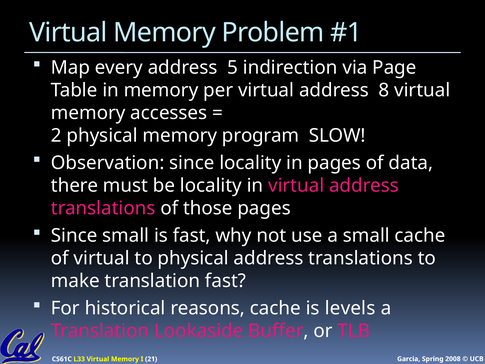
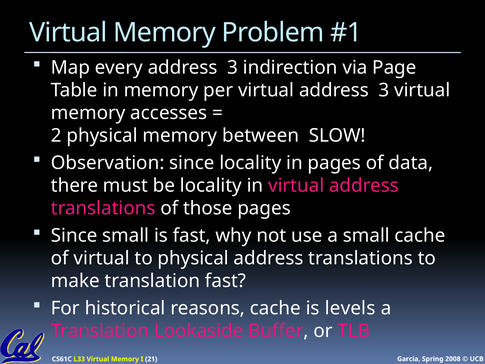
every address 5: 5 -> 3
virtual address 8: 8 -> 3
program: program -> between
